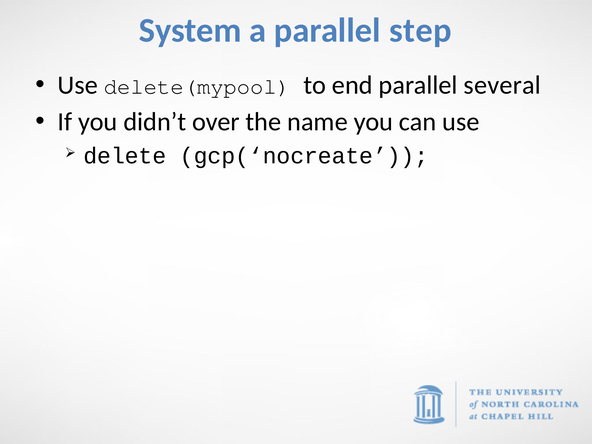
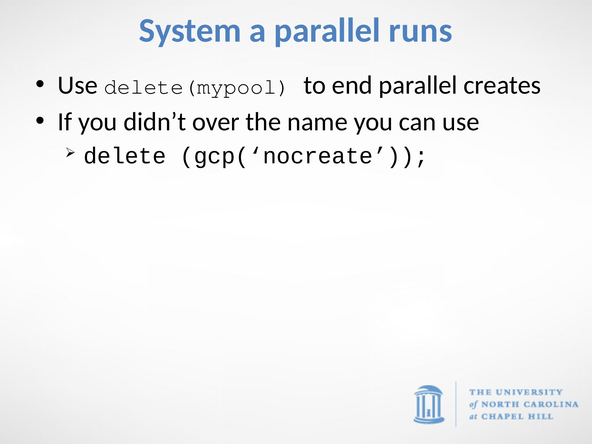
step: step -> runs
several: several -> creates
